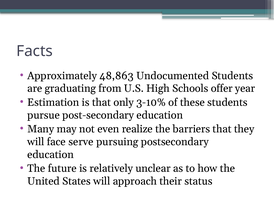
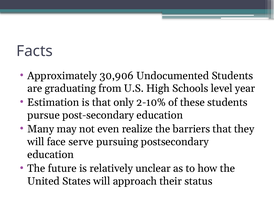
48,863: 48,863 -> 30,906
offer: offer -> level
3-10%: 3-10% -> 2-10%
